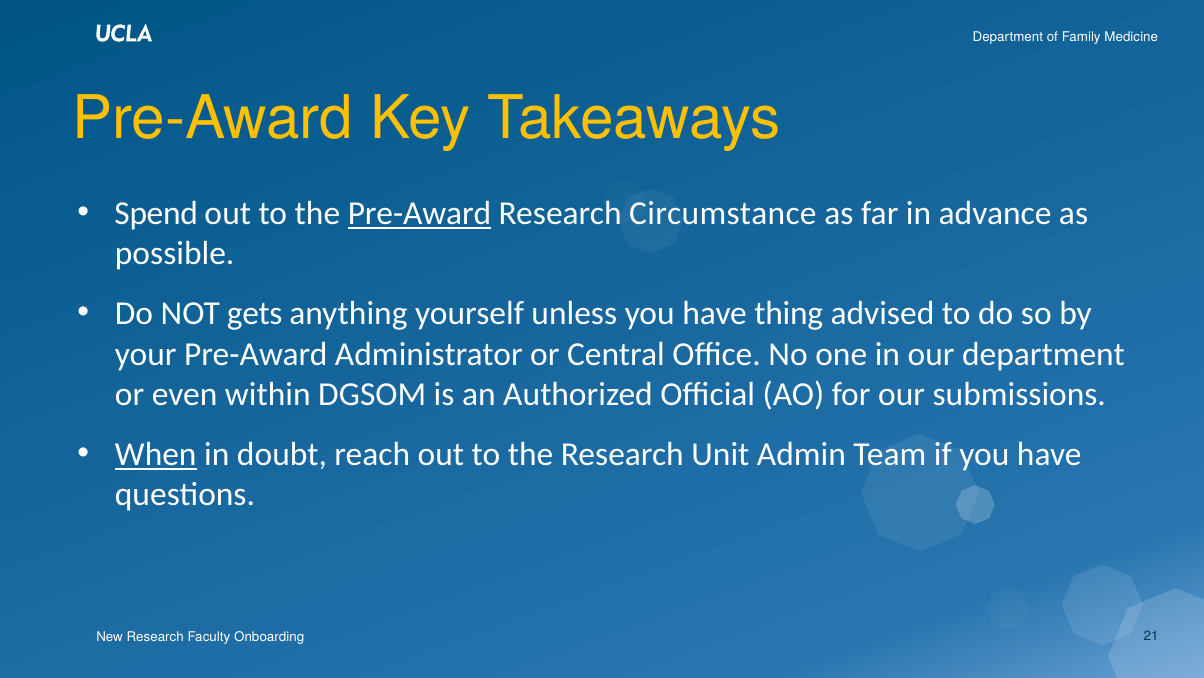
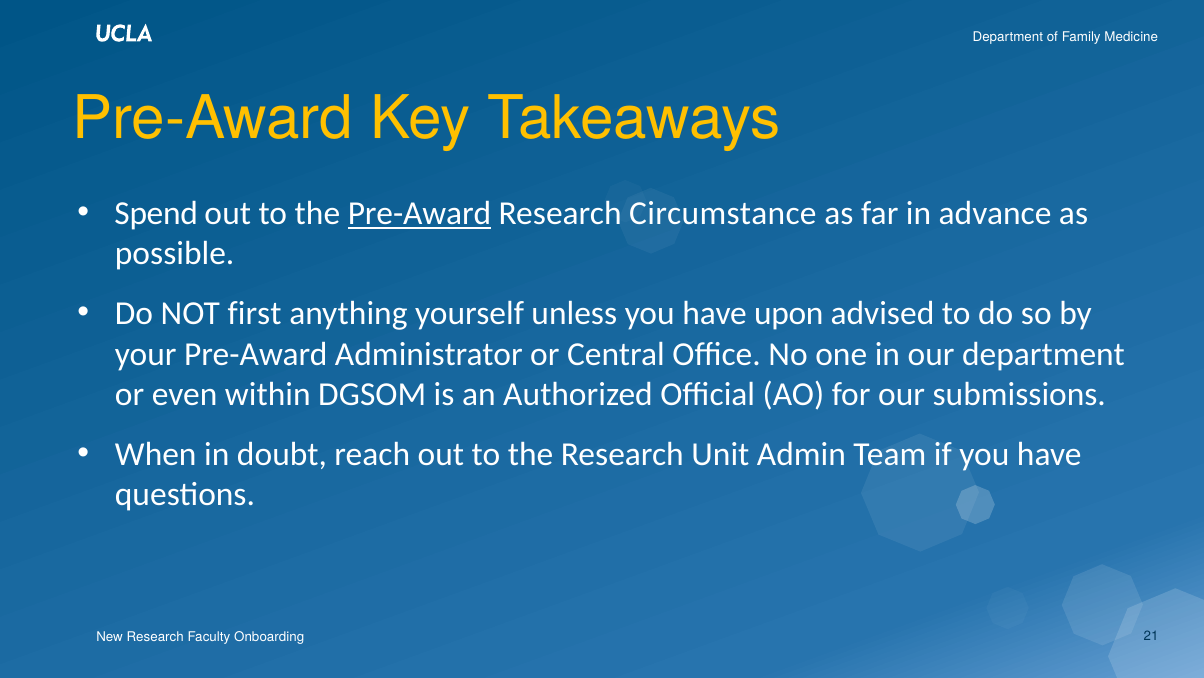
gets: gets -> first
thing: thing -> upon
When underline: present -> none
